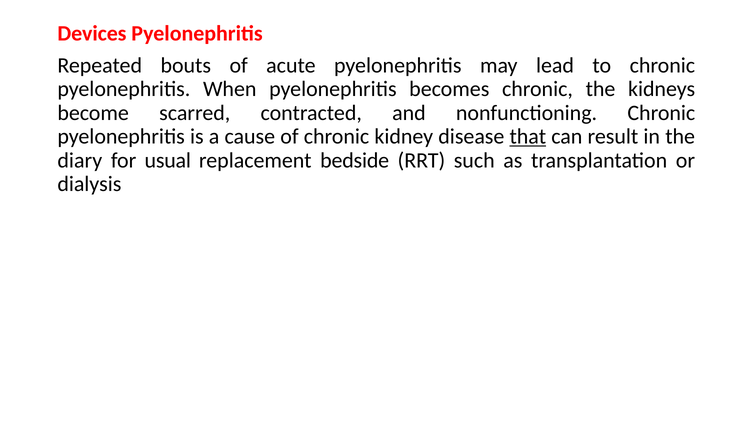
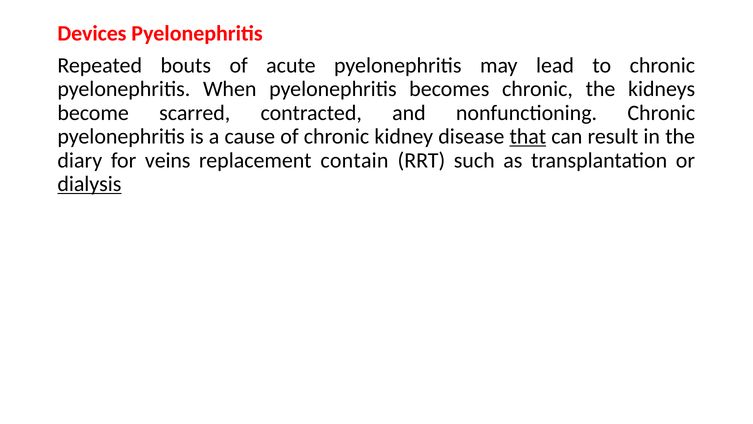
usual: usual -> veins
bedside: bedside -> contain
dialysis underline: none -> present
